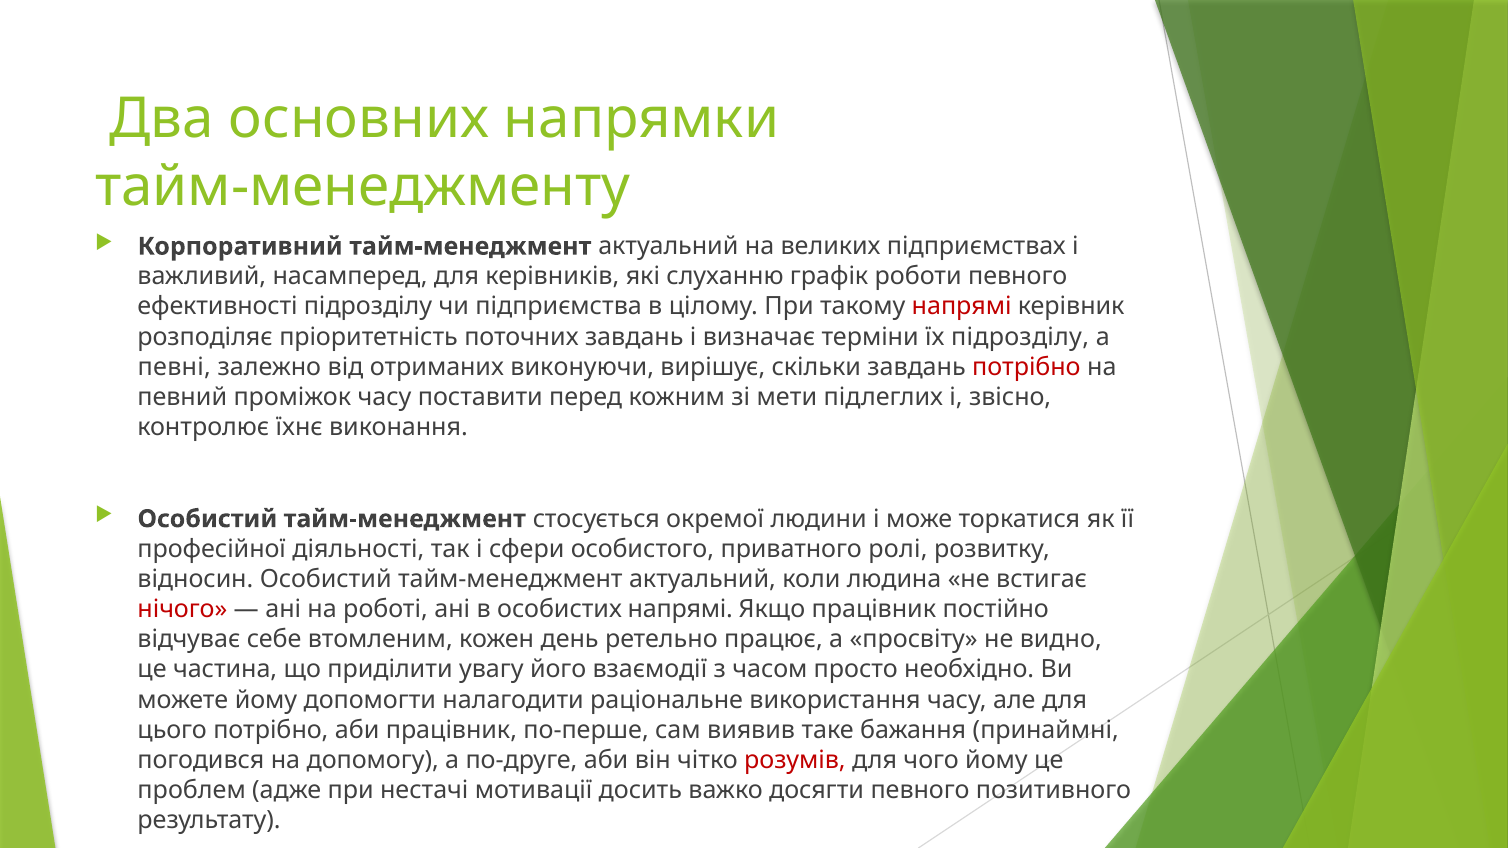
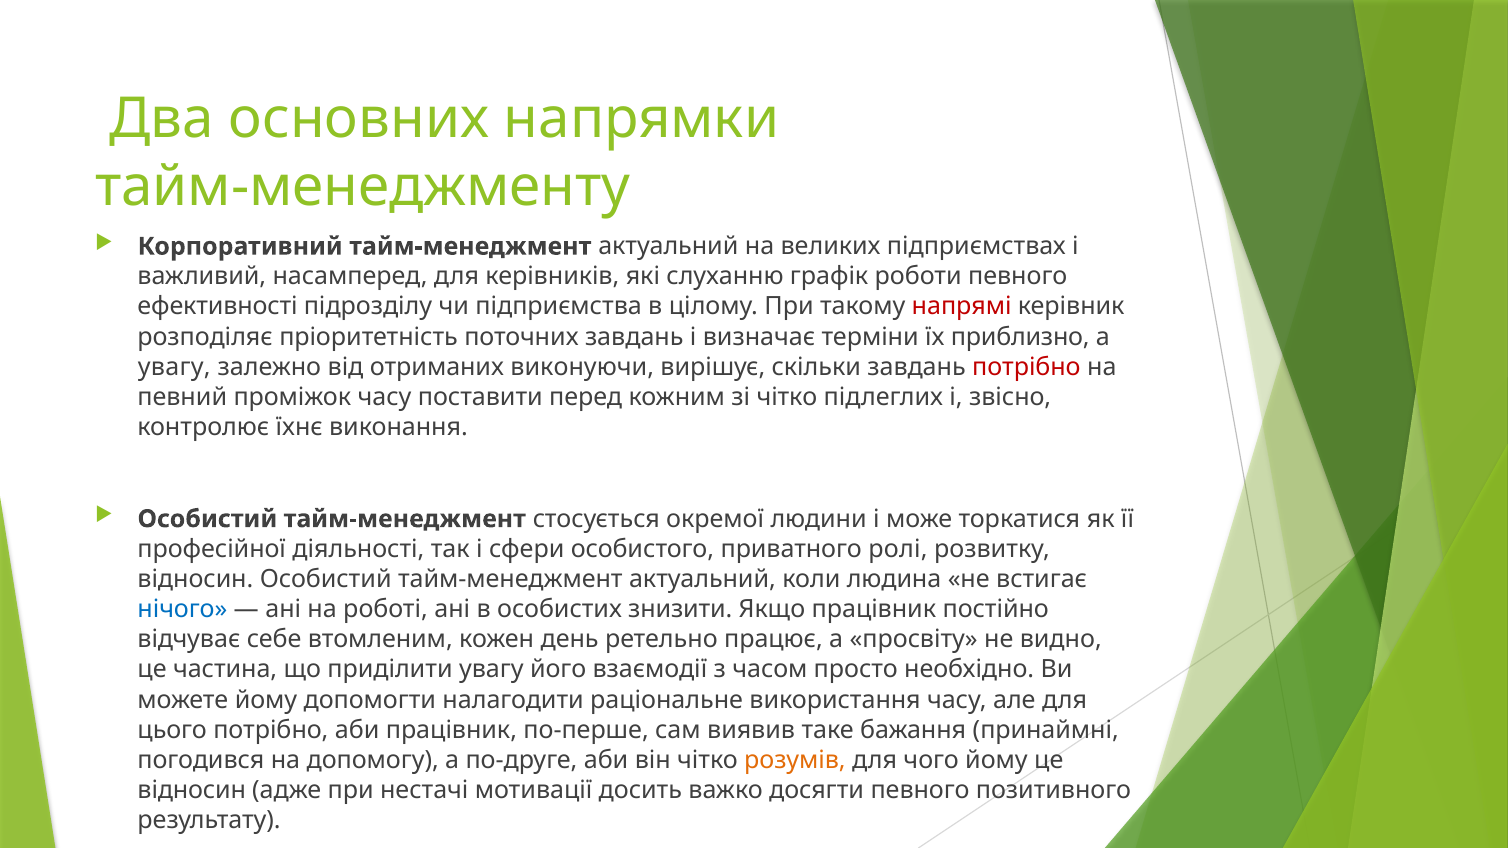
їх підрозділу: підрозділу -> приблизно
певні at (174, 367): певні -> увагу
зі мети: мети -> чітко
нічого colour: red -> blue
особистих напрямі: напрямі -> знизити
розумів colour: red -> orange
проблем at (192, 790): проблем -> відносин
